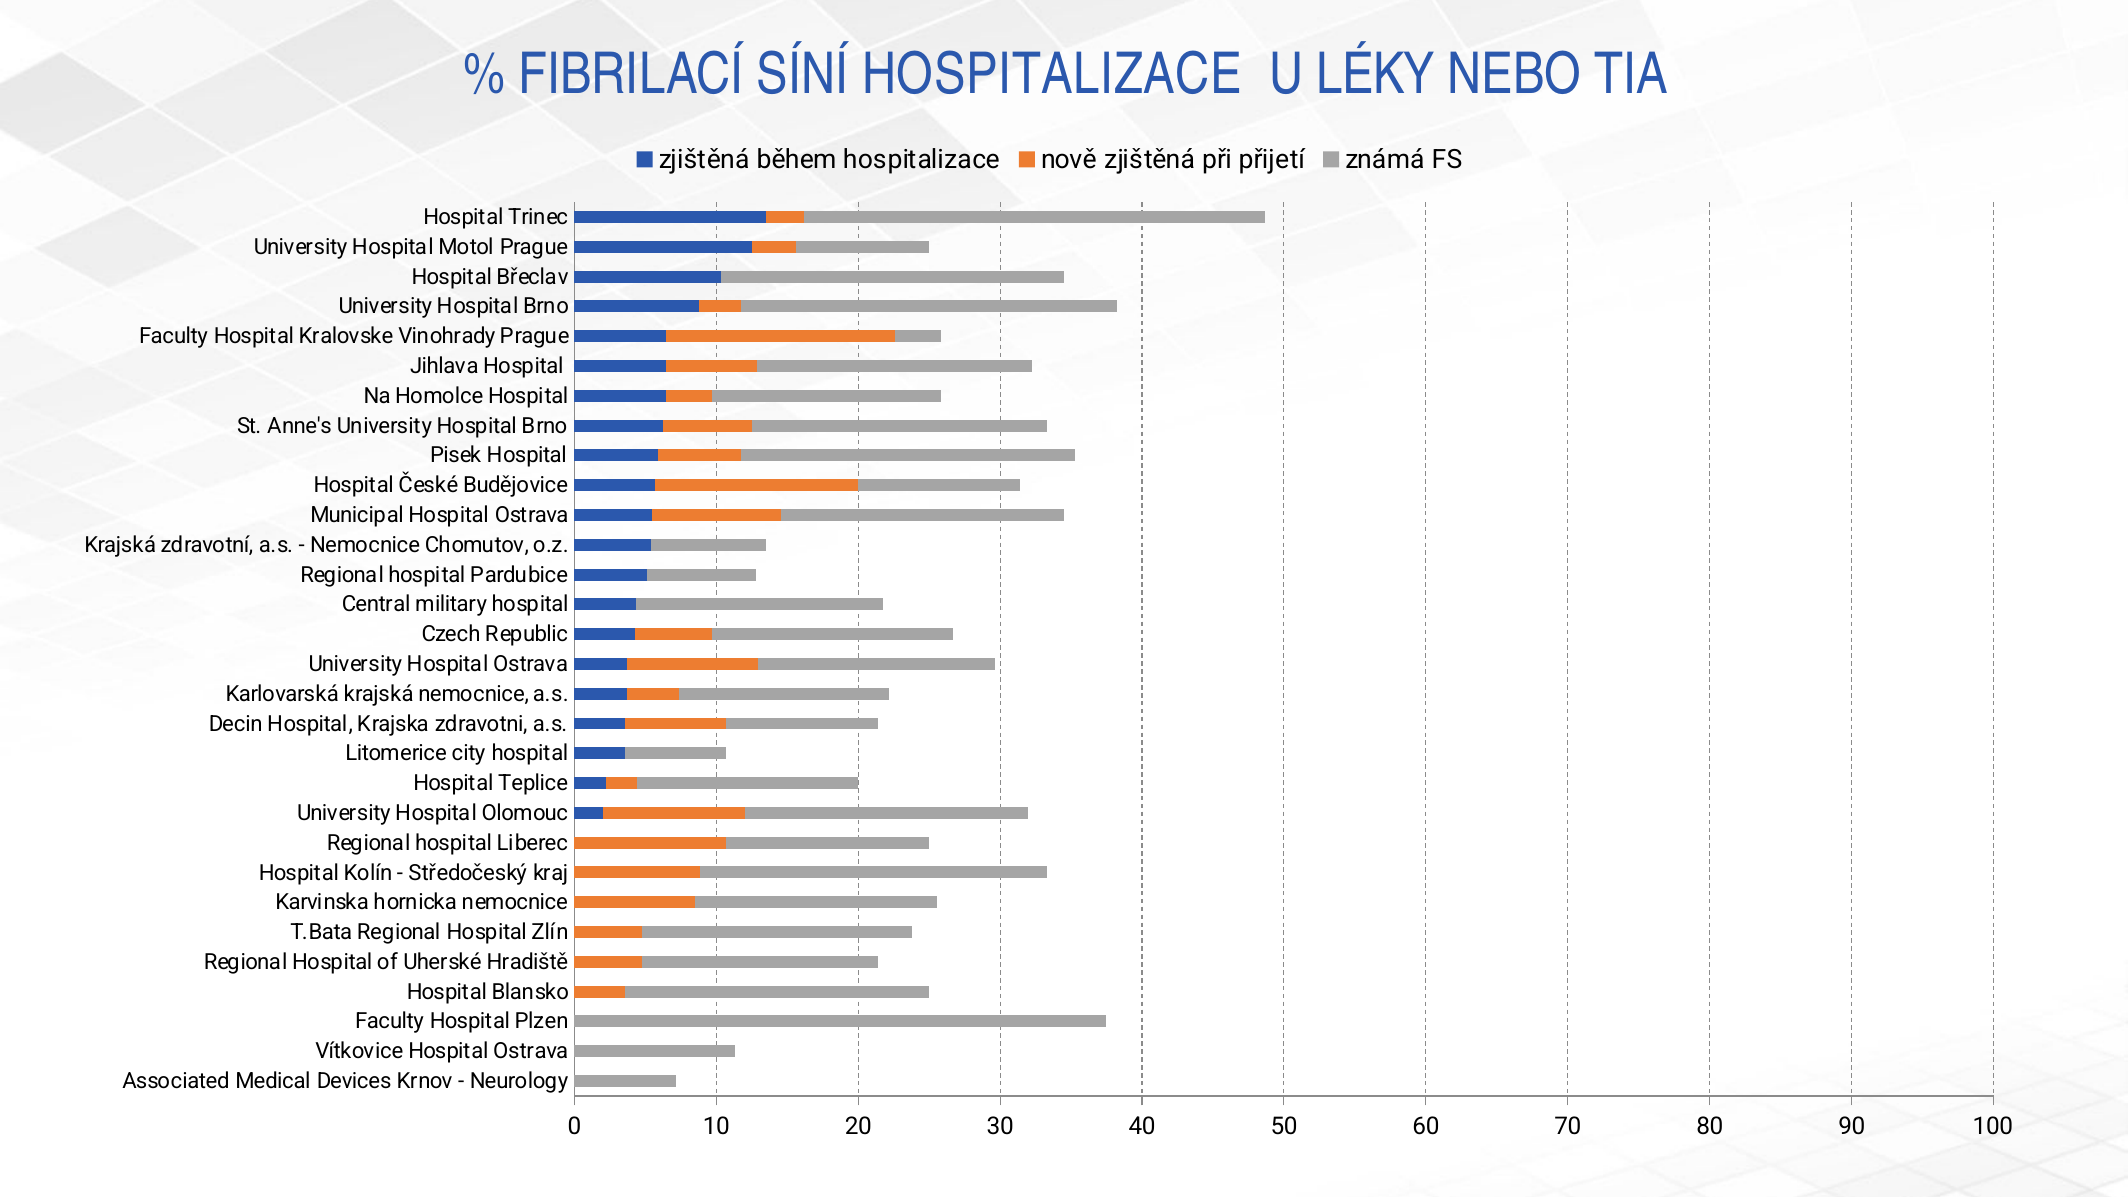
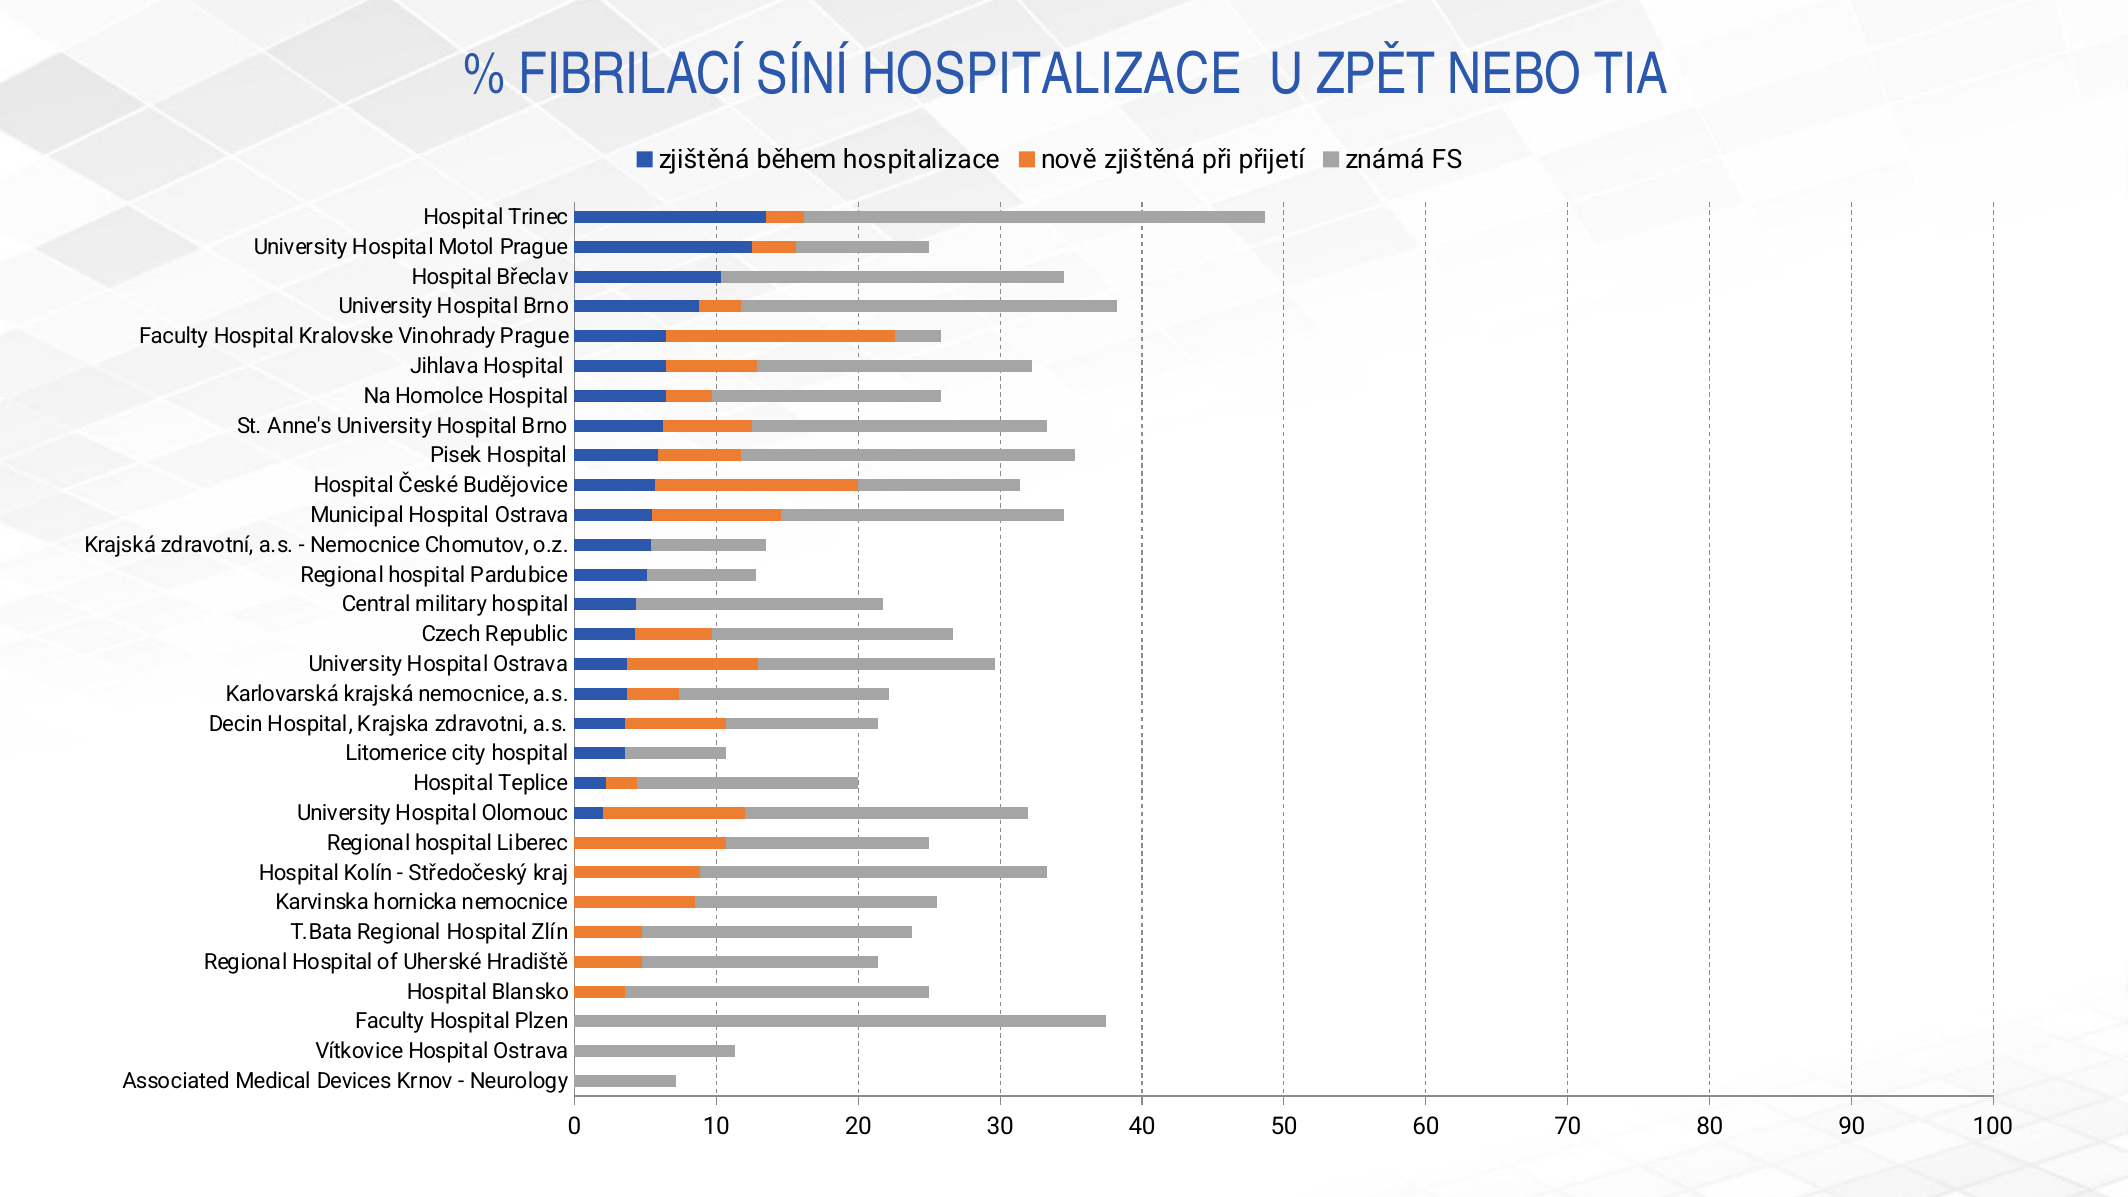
LÉKY: LÉKY -> ZPĚT
